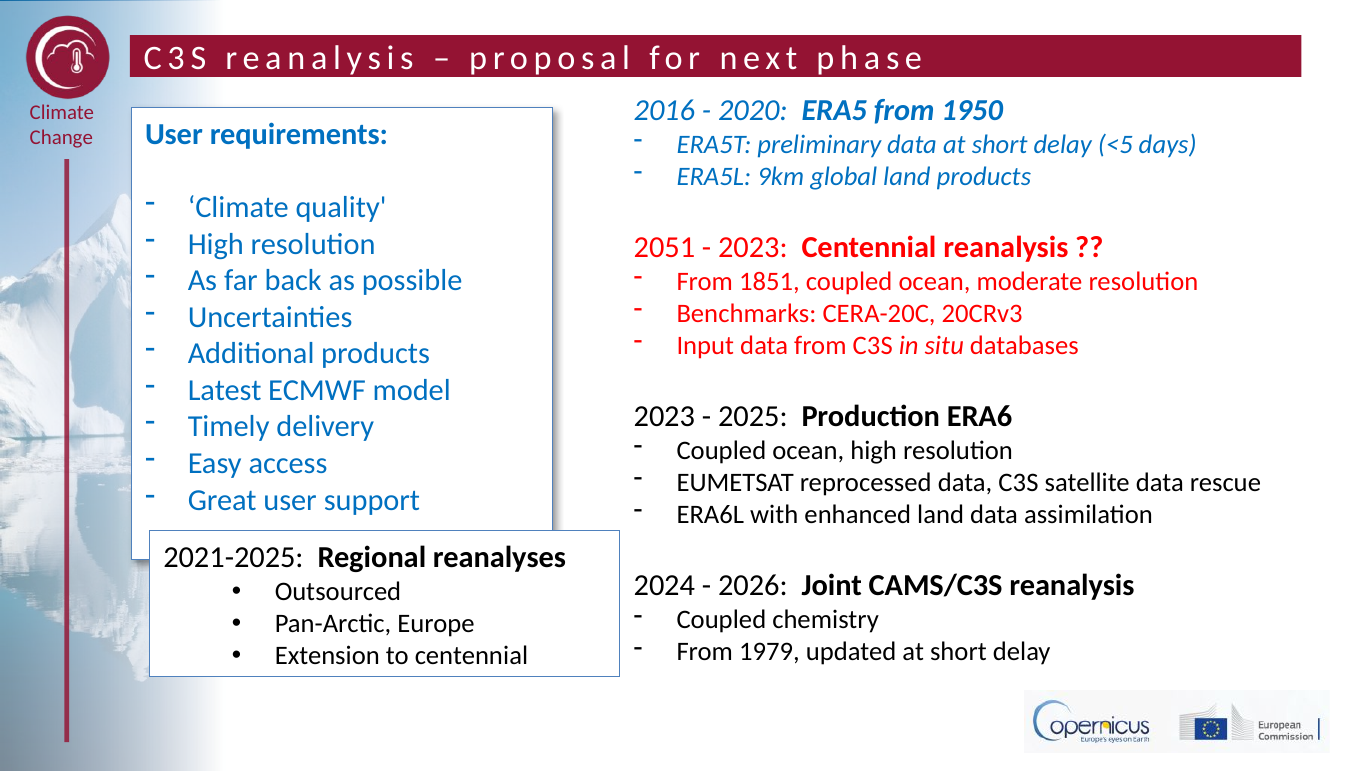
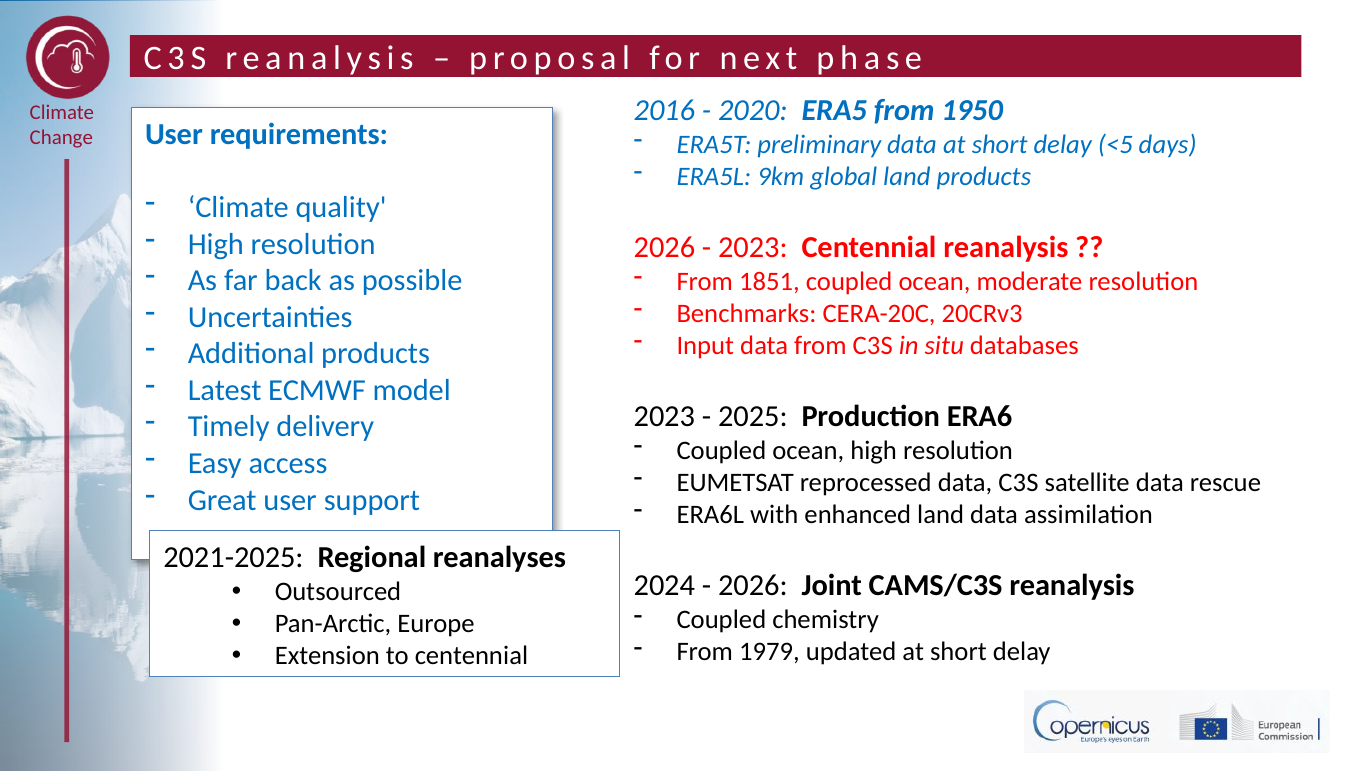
2051 at (664, 247): 2051 -> 2026
